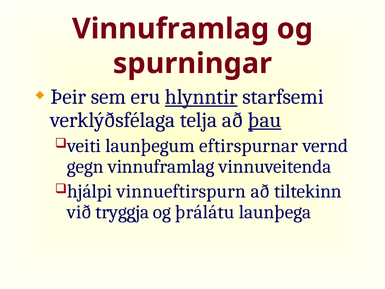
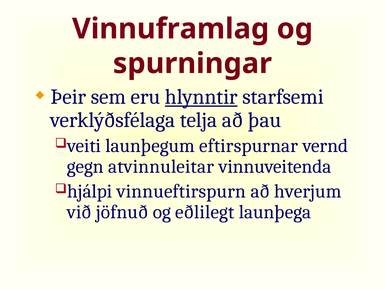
þau underline: present -> none
gegn vinnuframlag: vinnuframlag -> atvinnuleitar
tiltekinn: tiltekinn -> hverjum
tryggja: tryggja -> jöfnuð
þrálátu: þrálátu -> eðlilegt
